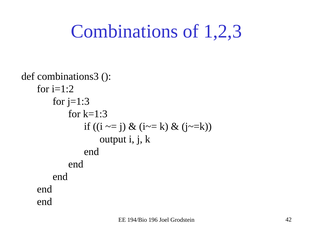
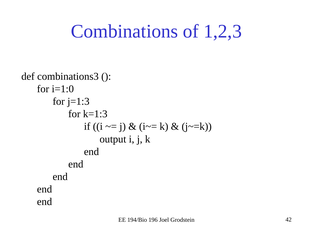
i=1:2: i=1:2 -> i=1:0
